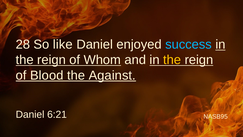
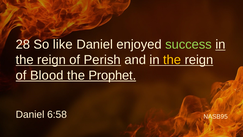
success colour: light blue -> light green
Whom: Whom -> Perish
Against: Against -> Prophet
6:21: 6:21 -> 6:58
